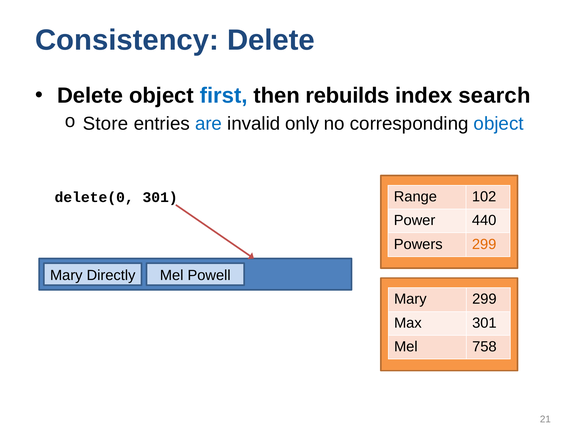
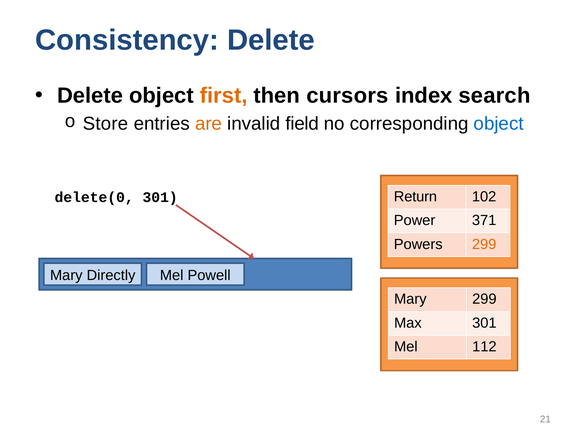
first colour: blue -> orange
rebuilds: rebuilds -> cursors
are colour: blue -> orange
only: only -> field
Range: Range -> Return
440: 440 -> 371
758: 758 -> 112
